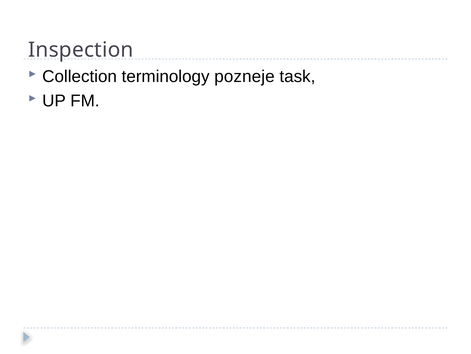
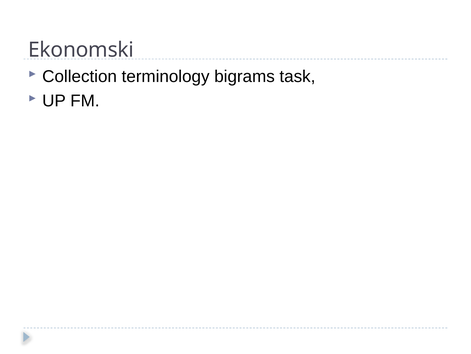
Inspection: Inspection -> Ekonomski
pozneje: pozneje -> bigrams
